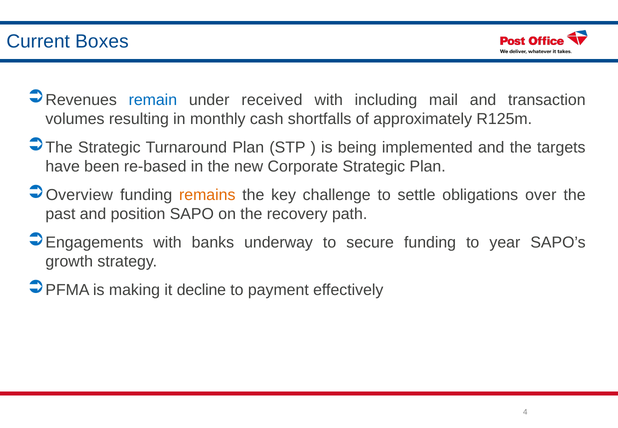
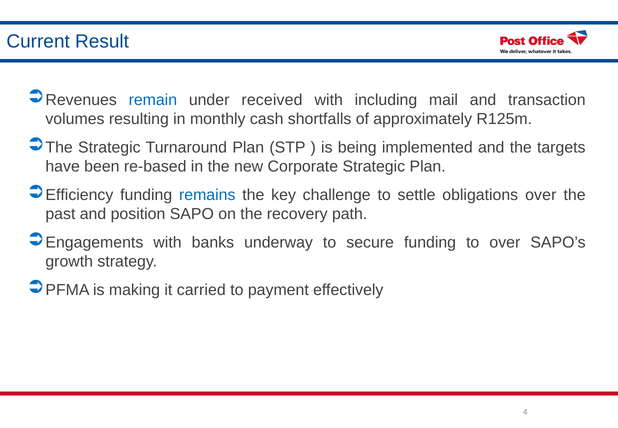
Boxes: Boxes -> Result
Overview: Overview -> Efficiency
remains colour: orange -> blue
to year: year -> over
decline: decline -> carried
